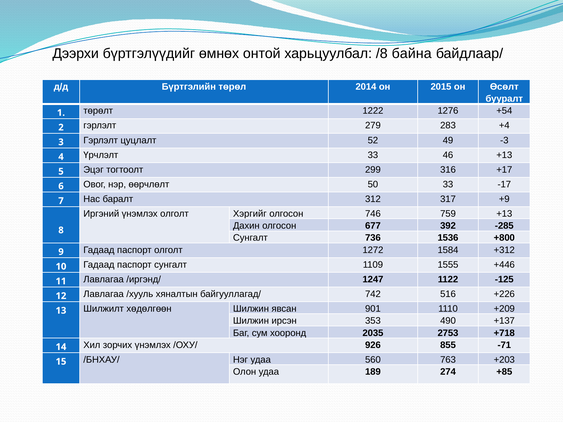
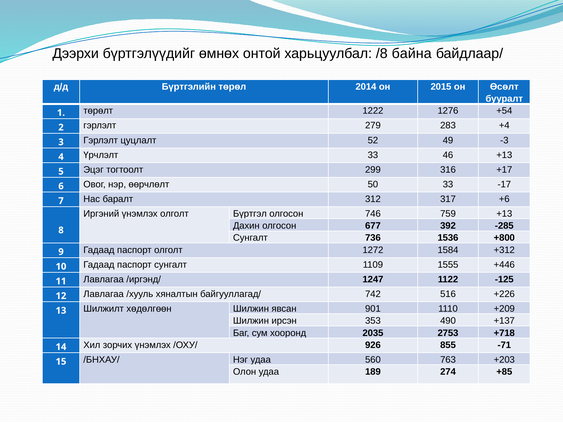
+9: +9 -> +6
Хэргийг: Хэргийг -> Бүртгэл
